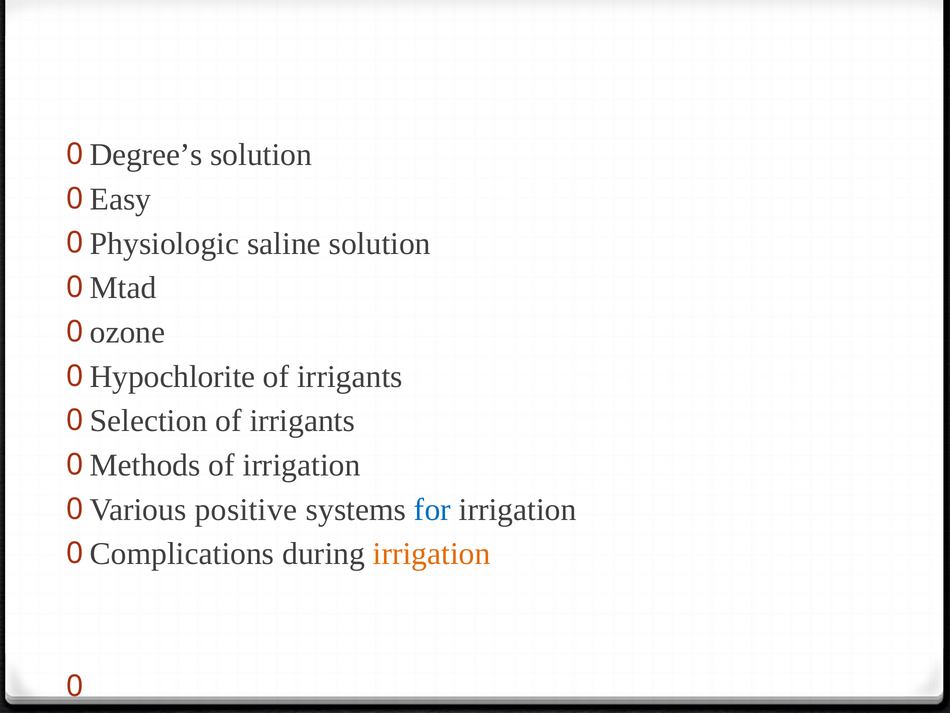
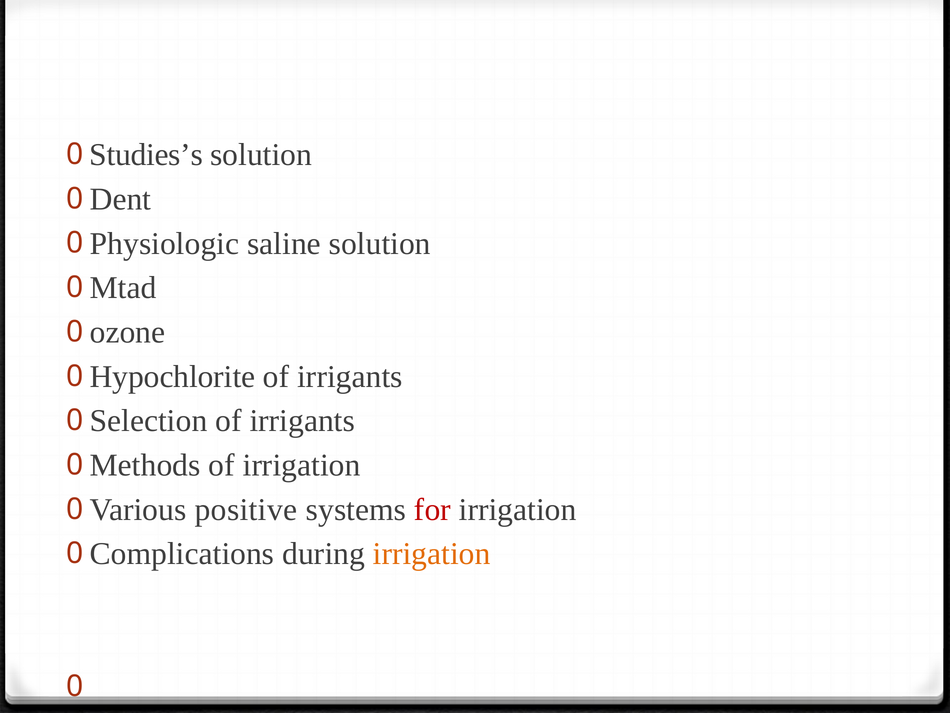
Degree’s: Degree’s -> Studies’s
Easy: Easy -> Dent
for colour: blue -> red
